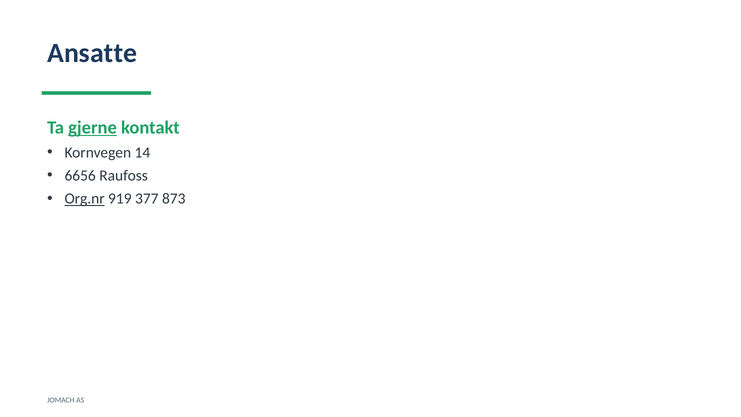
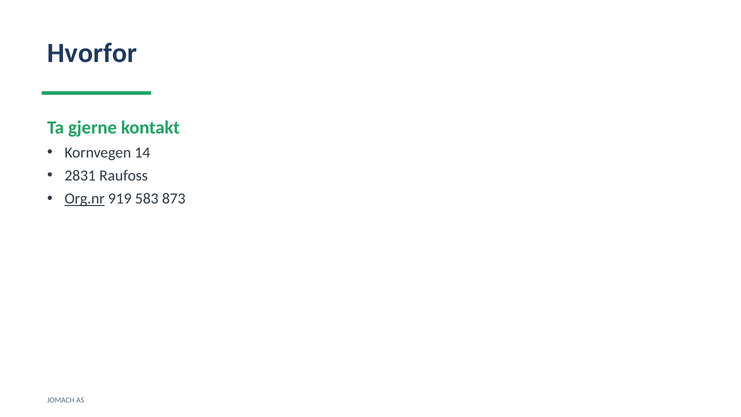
Ansatte: Ansatte -> Hvorfor
gjerne underline: present -> none
6656: 6656 -> 2831
377: 377 -> 583
